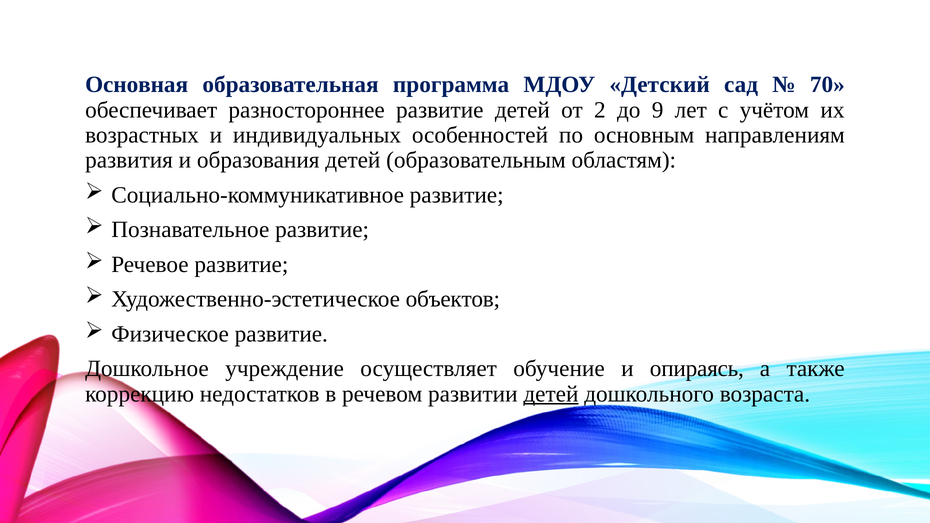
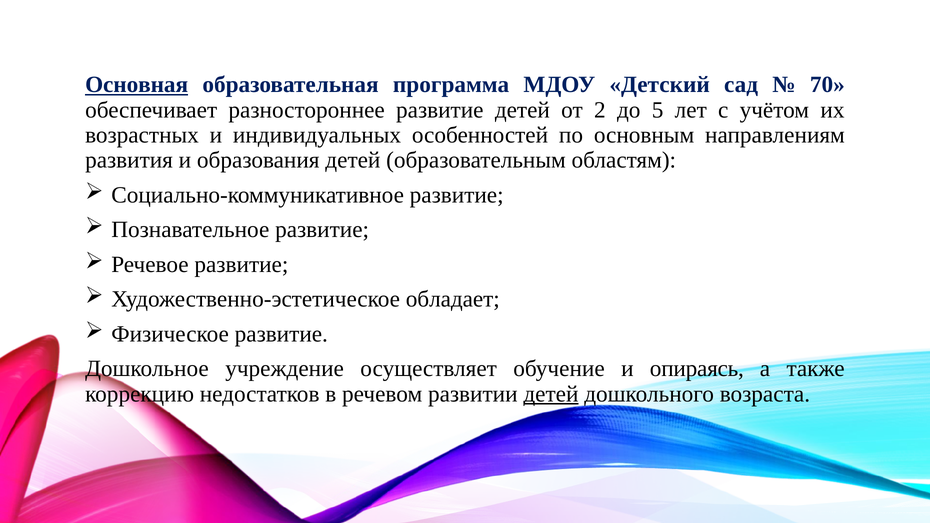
Основная underline: none -> present
9: 9 -> 5
объектов: объектов -> обладает
